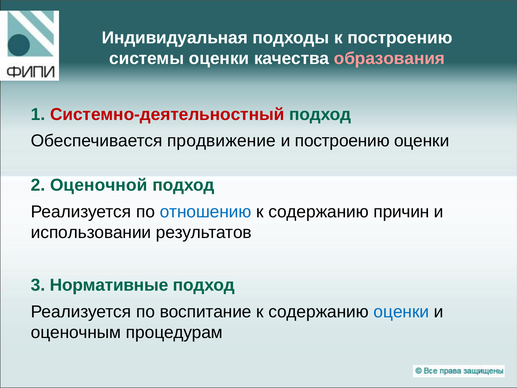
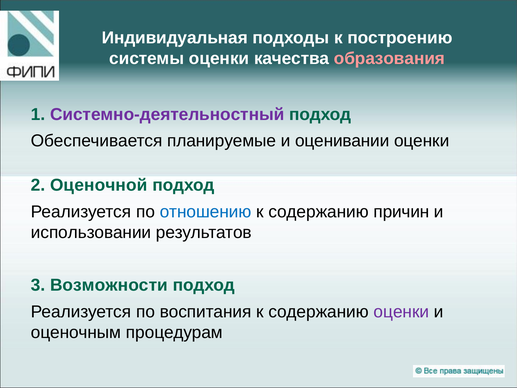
Системно-деятельностный colour: red -> purple
продвижение: продвижение -> планируемые
и построению: построению -> оценивании
Нормативные: Нормативные -> Возможности
воспитание: воспитание -> воспитания
оценки at (401, 311) colour: blue -> purple
